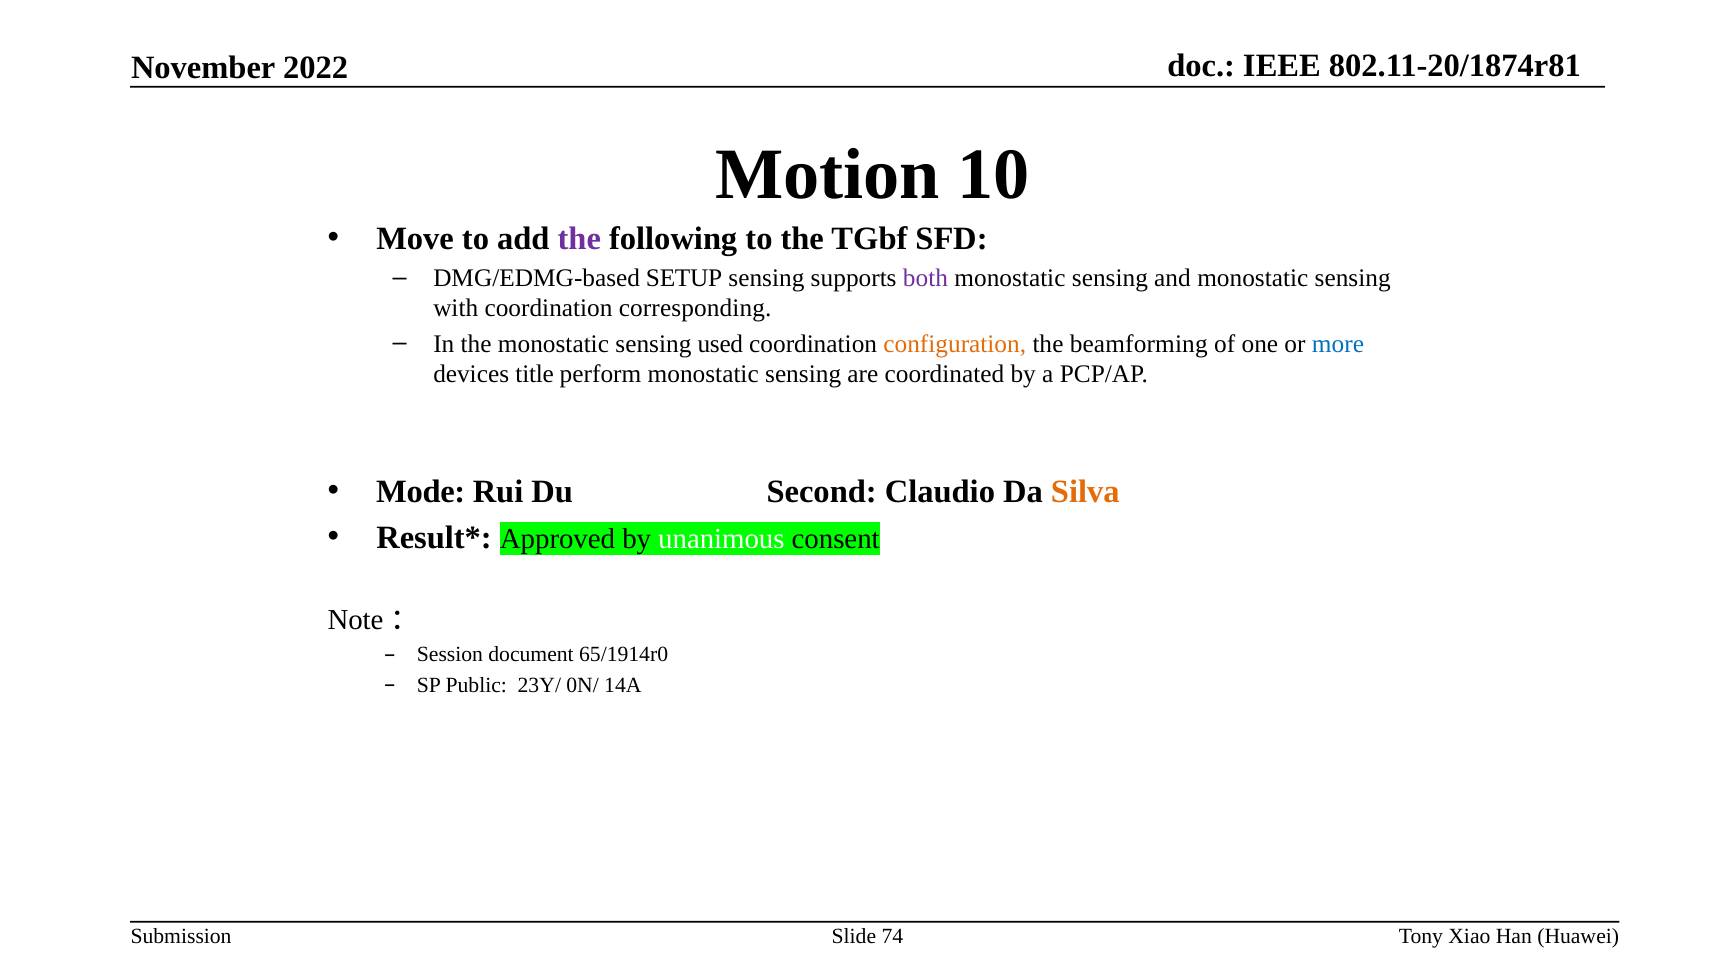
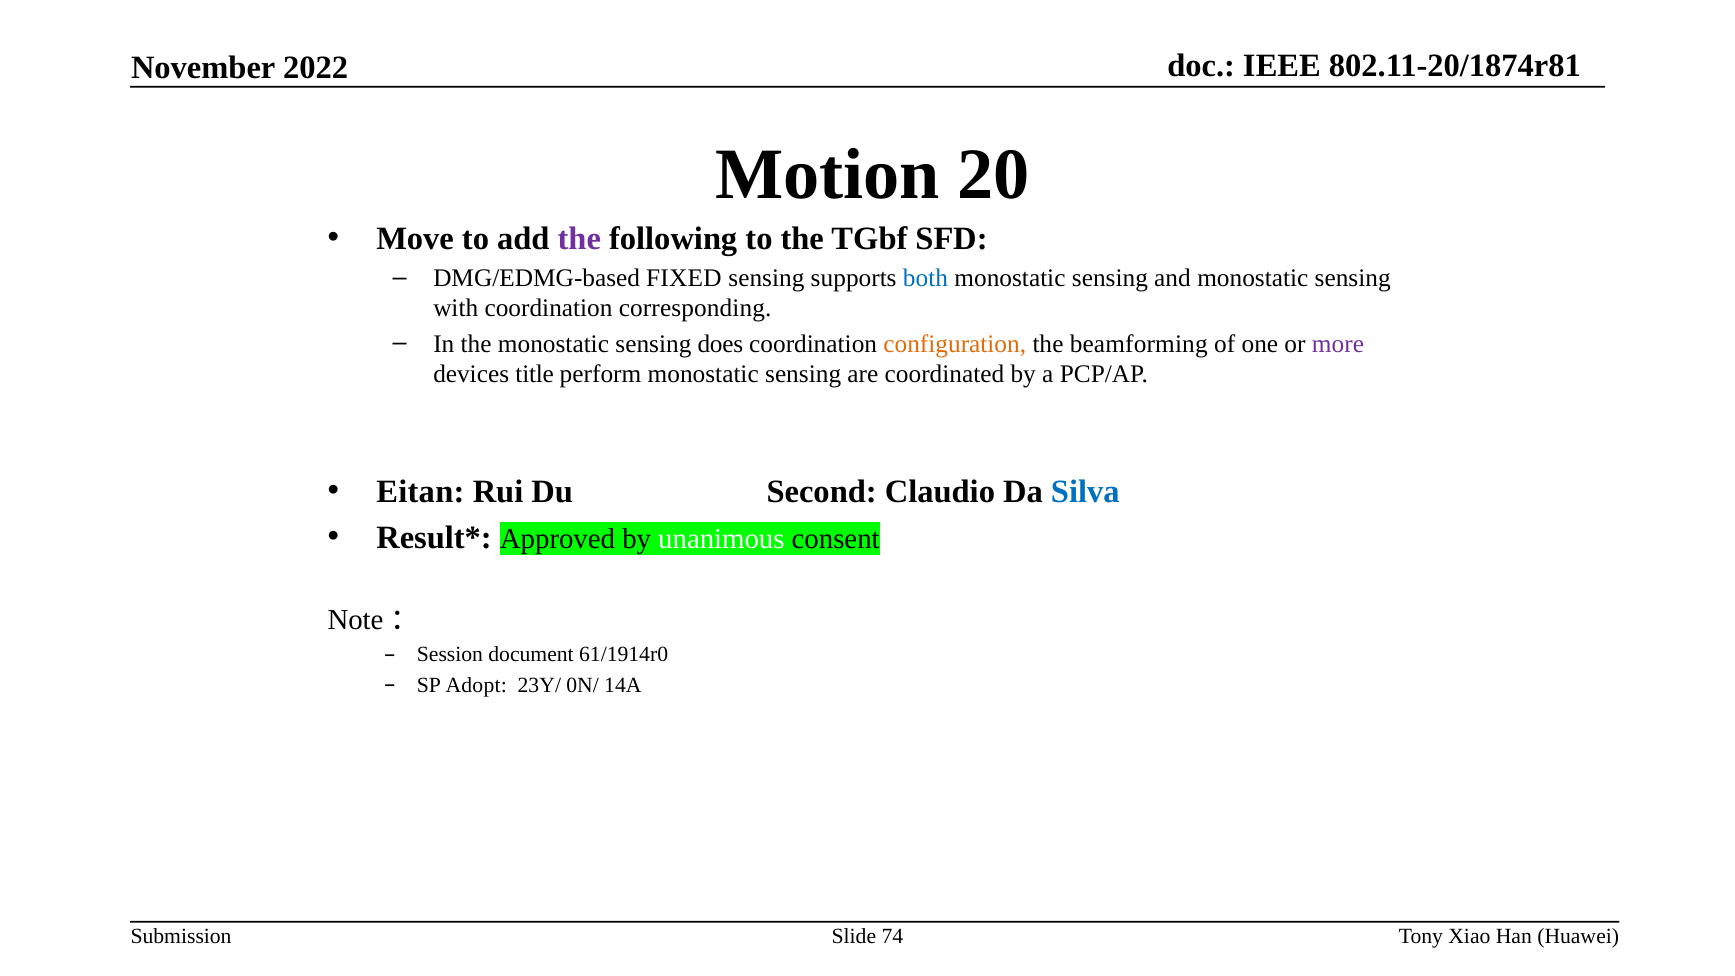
10: 10 -> 20
SETUP: SETUP -> FIXED
both colour: purple -> blue
used: used -> does
more colour: blue -> purple
Mode: Mode -> Eitan
Silva colour: orange -> blue
65/1914r0: 65/1914r0 -> 61/1914r0
Public: Public -> Adopt
